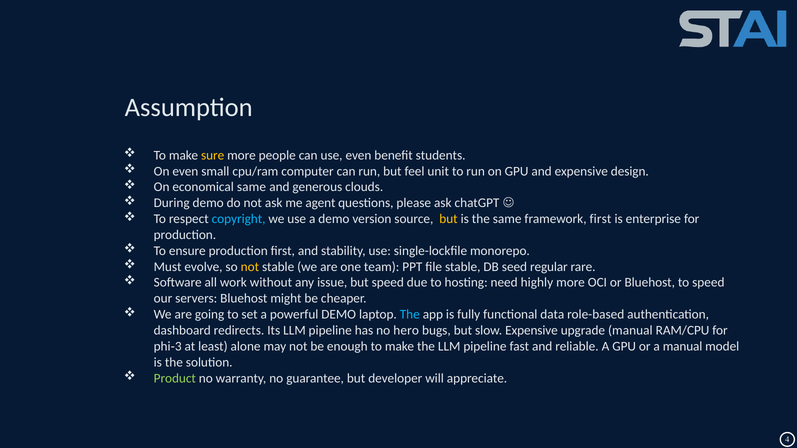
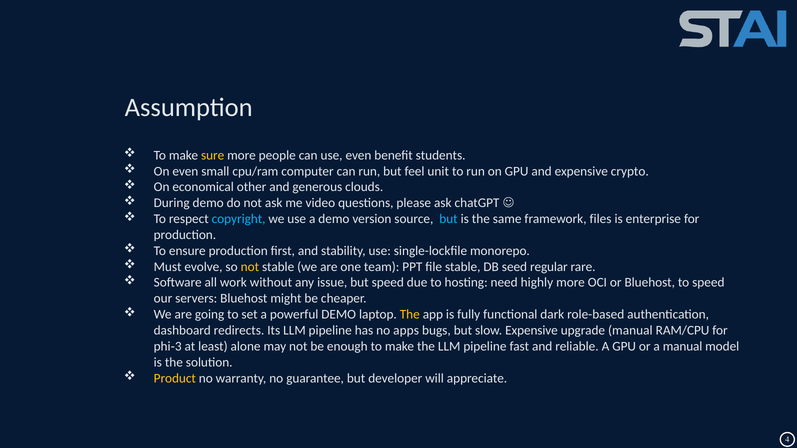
design: design -> crypto
economical same: same -> other
agent: agent -> video
but at (448, 219) colour: yellow -> light blue
framework first: first -> files
The at (410, 315) colour: light blue -> yellow
data: data -> dark
hero: hero -> apps
Product colour: light green -> yellow
